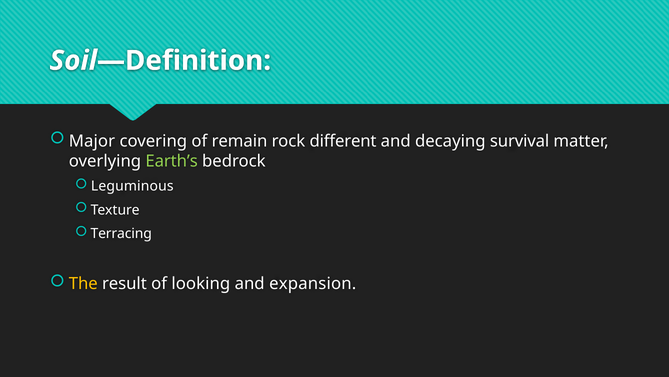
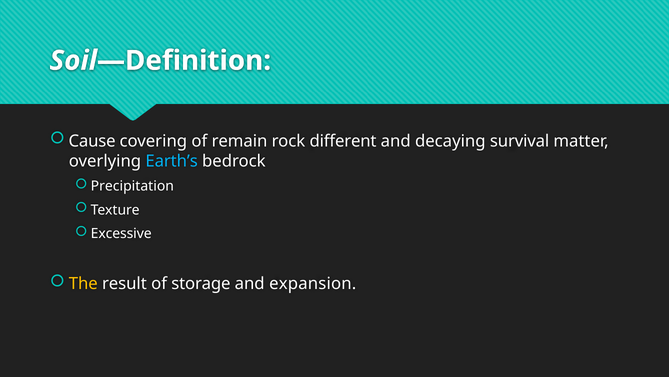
Major: Major -> Cause
Earth’s colour: light green -> light blue
Leguminous: Leguminous -> Precipitation
Terracing: Terracing -> Excessive
looking: looking -> storage
